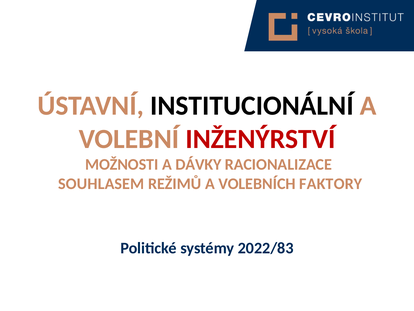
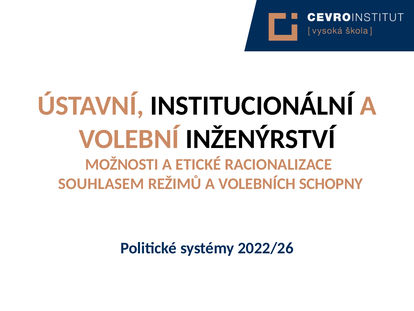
INŽENÝRSTVÍ colour: red -> black
DÁVKY: DÁVKY -> ETICKÉ
FAKTORY: FAKTORY -> SCHOPNY
2022/83: 2022/83 -> 2022/26
